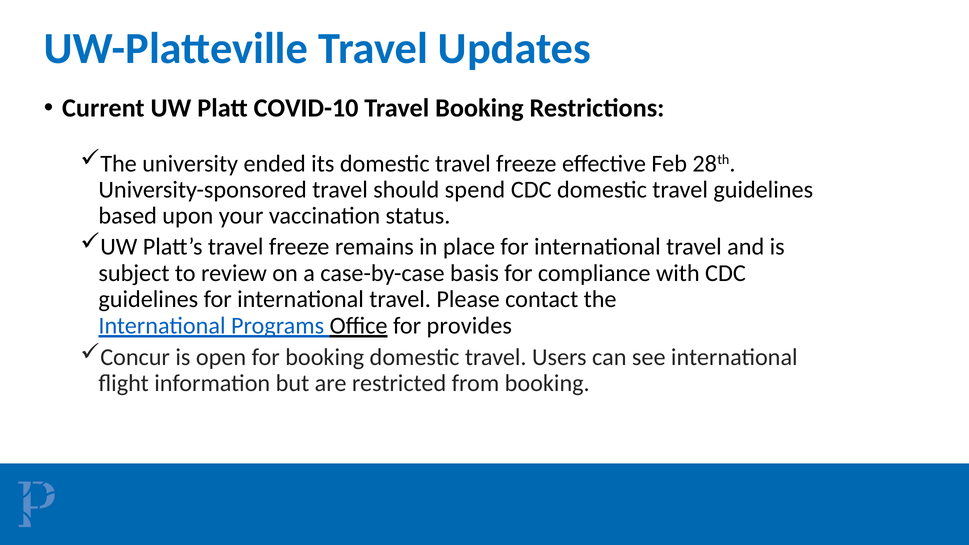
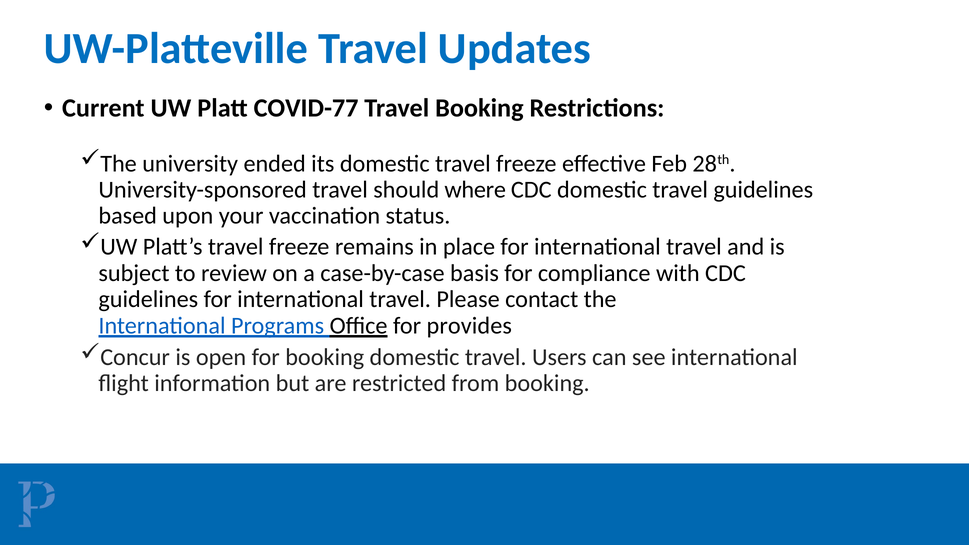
COVID-10: COVID-10 -> COVID-77
spend: spend -> where
